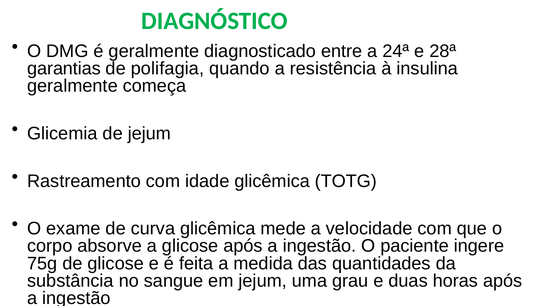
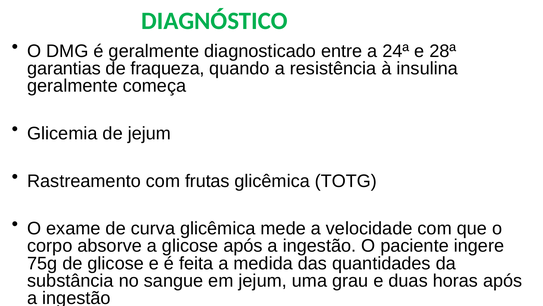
polifagia: polifagia -> fraqueza
idade: idade -> frutas
